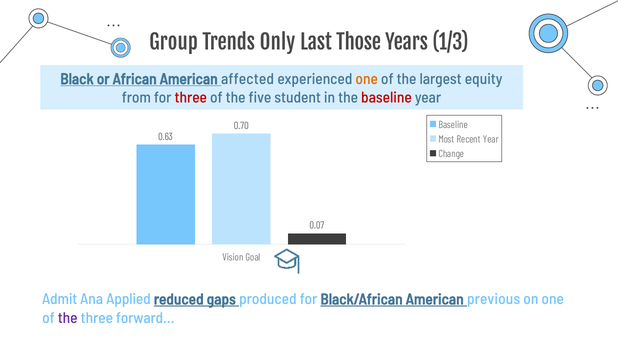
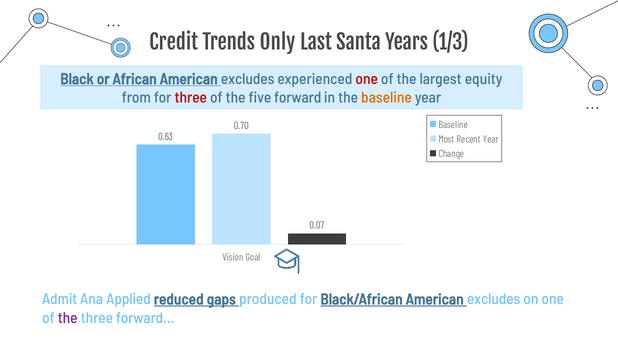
Group: Group -> Credit
Those: Those -> Santa
African American affected: affected -> excludes
one at (367, 79) colour: orange -> red
student: student -> forward
baseline at (386, 98) colour: red -> orange
Black/African American previous: previous -> excludes
